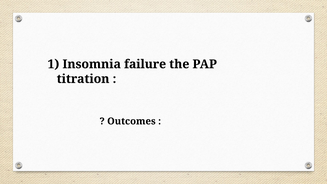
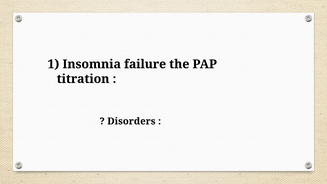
Outcomes: Outcomes -> Disorders
